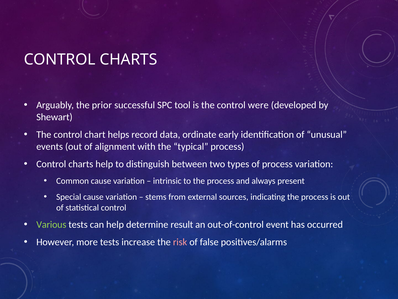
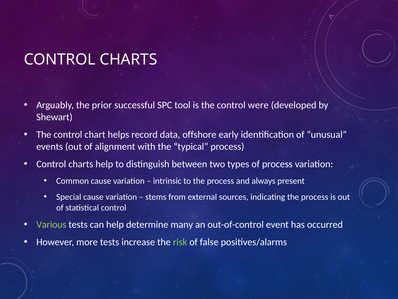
ordinate: ordinate -> offshore
result: result -> many
risk colour: pink -> light green
